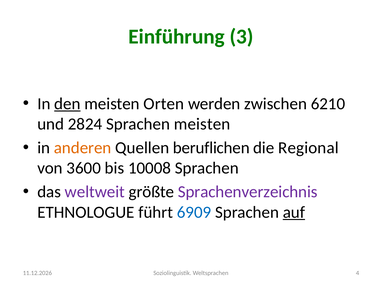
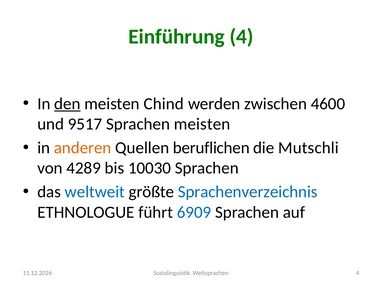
Einführung 3: 3 -> 4
Orten: Orten -> Chind
6210: 6210 -> 4600
2824: 2824 -> 9517
Regional: Regional -> Mutschli
3600: 3600 -> 4289
10008: 10008 -> 10030
weltweit colour: purple -> blue
Sprachenverzeichnis colour: purple -> blue
auf underline: present -> none
